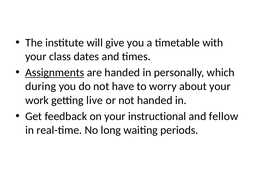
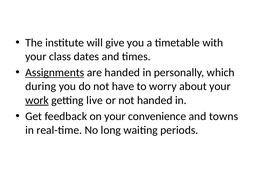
work underline: none -> present
instructional: instructional -> convenience
fellow: fellow -> towns
